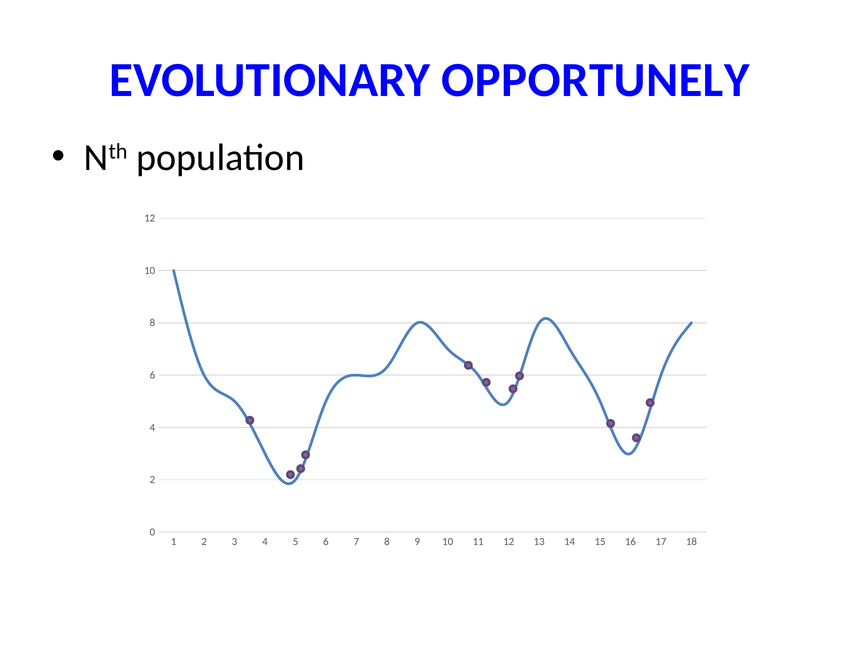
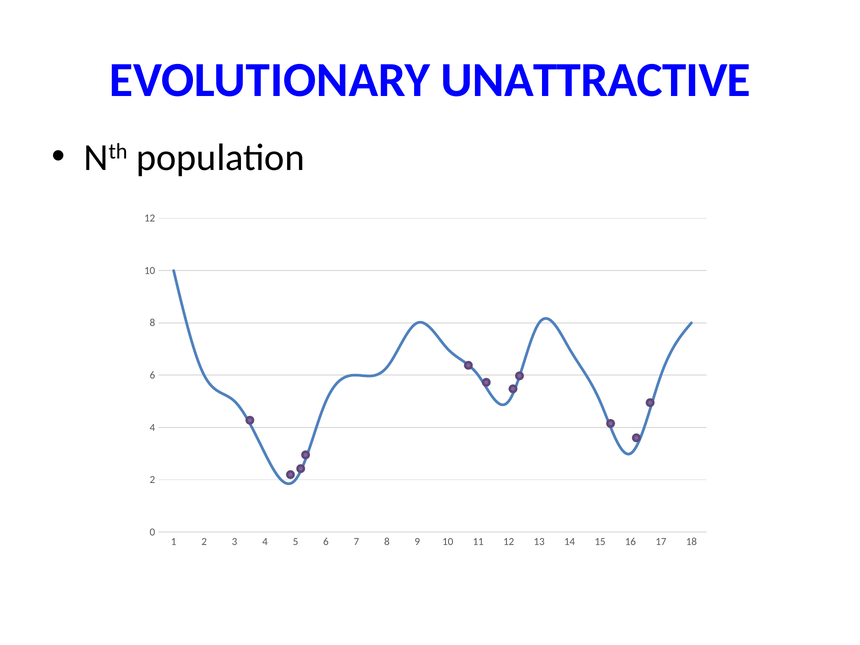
OPPORTUNELY: OPPORTUNELY -> UNATTRACTIVE
